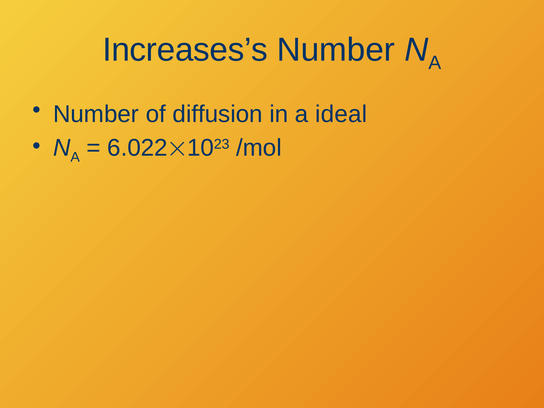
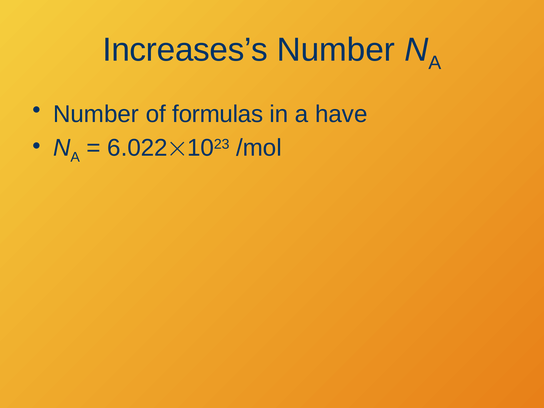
diffusion: diffusion -> formulas
ideal: ideal -> have
